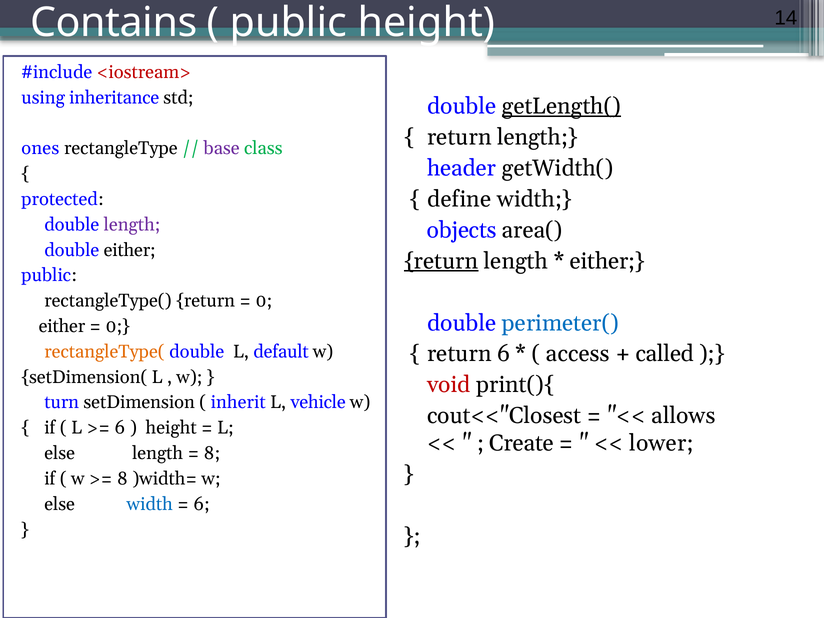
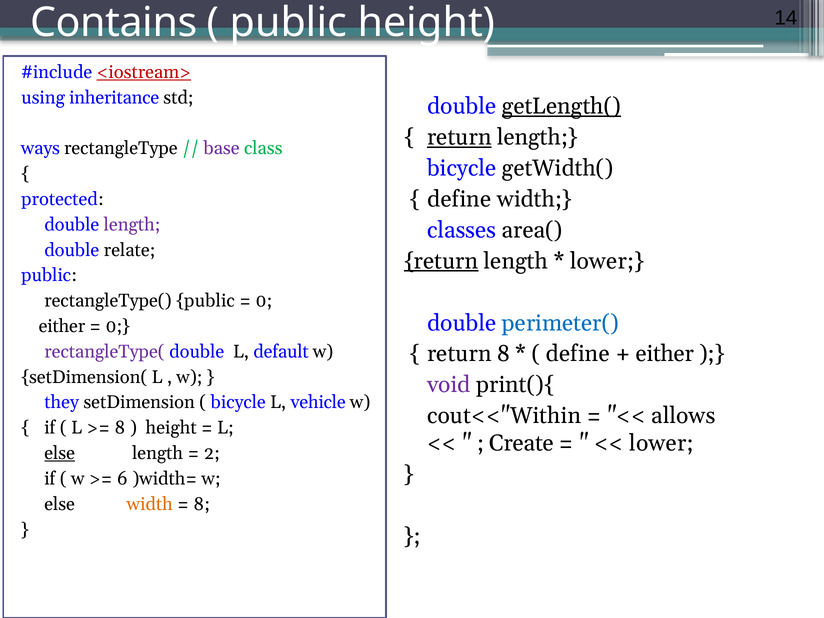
<iostream> underline: none -> present
return at (459, 137) underline: none -> present
ones: ones -> ways
header at (462, 168): header -> bicycle
objects: objects -> classes
double either: either -> relate
either at (607, 261): either -> lower
rectangleType( return: return -> public
rectangleType( at (104, 352) colour: orange -> purple
return 6: 6 -> 8
access at (578, 354): access -> define
called at (665, 354): called -> either
void colour: red -> purple
turn: turn -> they
inherit at (238, 402): inherit -> bicycle
cout<<"Closest: cout<<"Closest -> cout<<"Within
6 at (120, 428): 6 -> 8
else at (60, 453) underline: none -> present
8 at (212, 453): 8 -> 2
8 at (122, 479): 8 -> 6
width at (150, 504) colour: blue -> orange
6 at (202, 504): 6 -> 8
